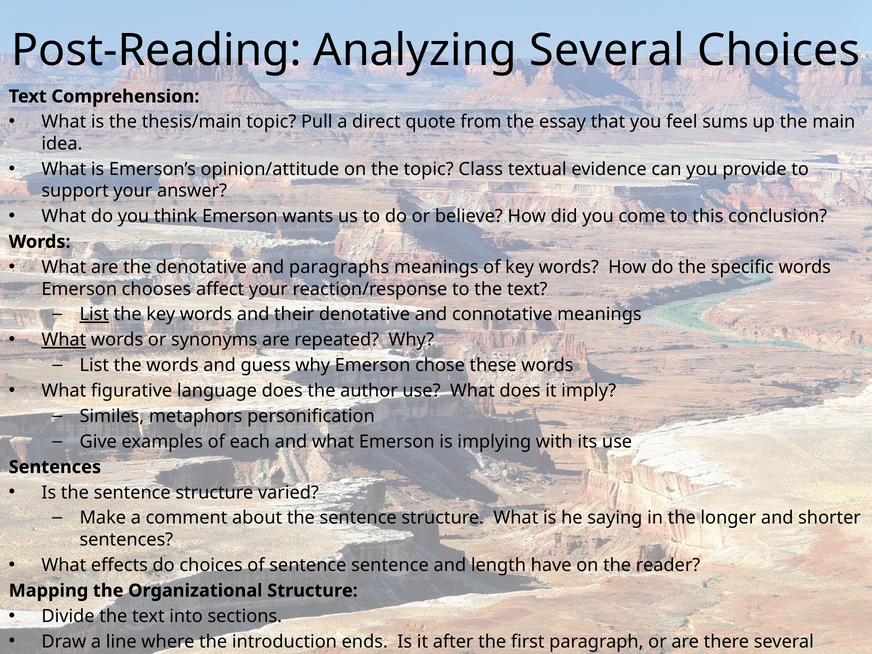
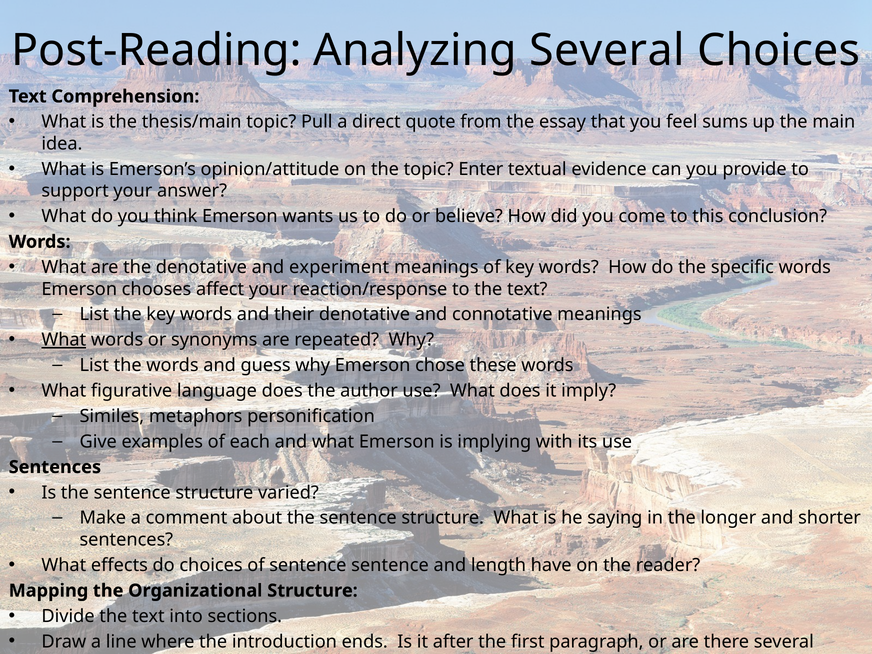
Class: Class -> Enter
and paragraphs: paragraphs -> experiment
List at (94, 314) underline: present -> none
